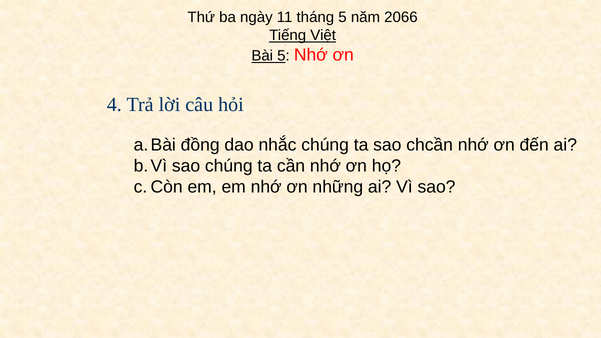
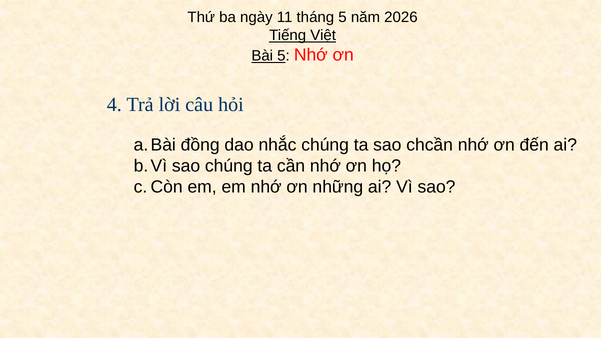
2066: 2066 -> 2026
